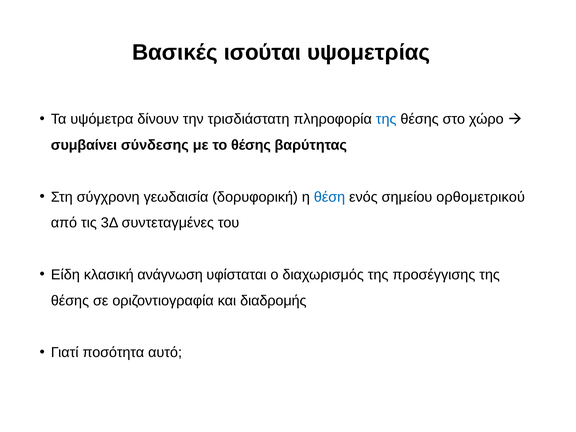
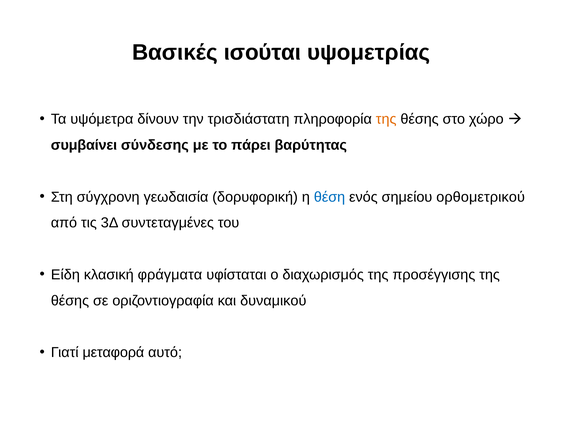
της at (386, 119) colour: blue -> orange
το θέσης: θέσης -> πάρει
ανάγνωση: ανάγνωση -> φράγματα
διαδρομής: διαδρομής -> δυναμικού
ποσότητα: ποσότητα -> μεταφορά
